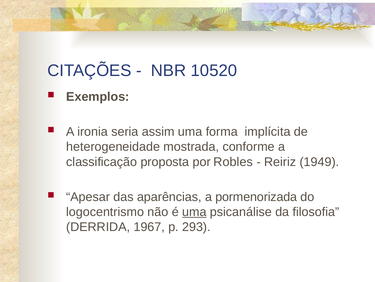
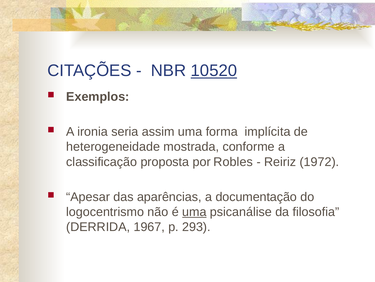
10520 underline: none -> present
1949: 1949 -> 1972
pormenorizada: pormenorizada -> documentação
